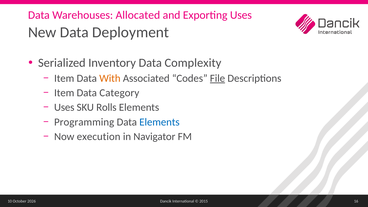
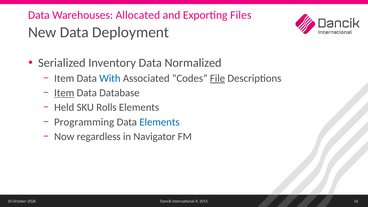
Exporting Uses: Uses -> Files
Complexity: Complexity -> Normalized
With colour: orange -> blue
Item at (64, 93) underline: none -> present
Category: Category -> Database
Uses at (64, 107): Uses -> Held
execution: execution -> regardless
